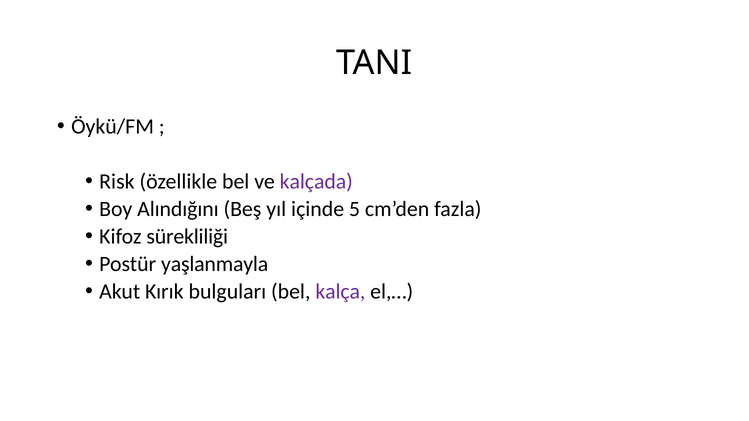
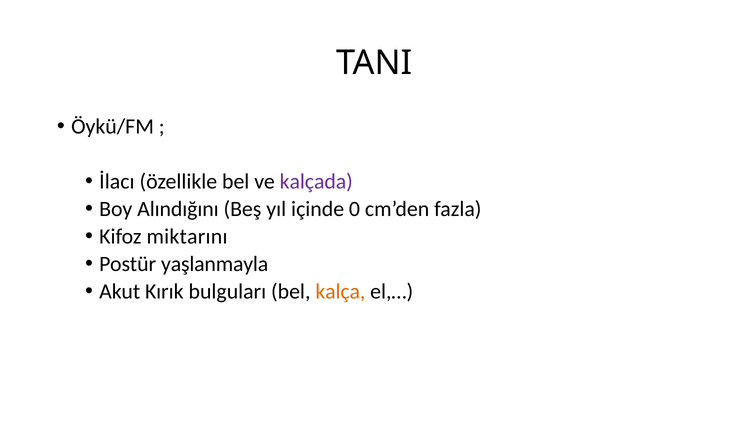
Risk: Risk -> İlacı
5: 5 -> 0
sürekliliği: sürekliliği -> miktarını
kalça colour: purple -> orange
